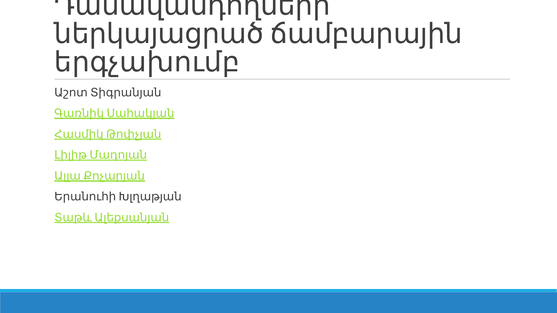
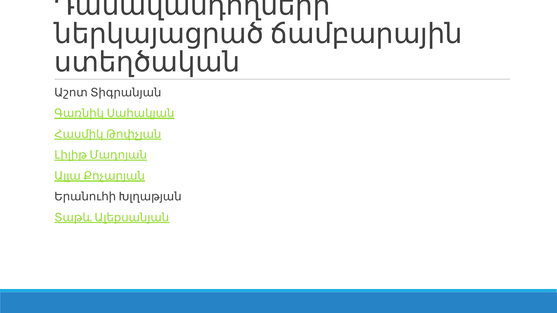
երգչախումբ: երգչախումբ -> ստեղծական
